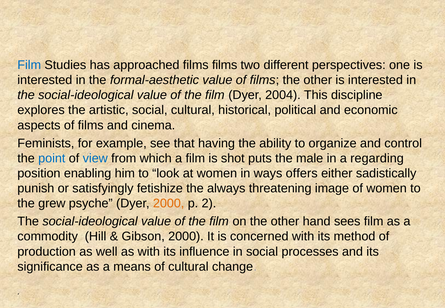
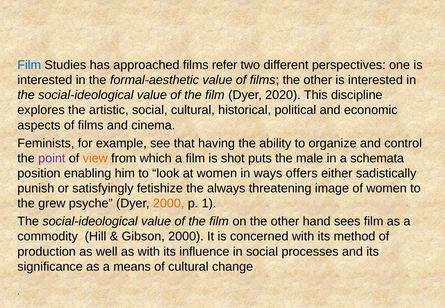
films films: films -> refer
2004: 2004 -> 2020
point colour: blue -> purple
view colour: blue -> orange
regarding: regarding -> schemata
2: 2 -> 1
